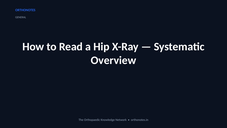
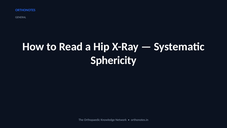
Overview: Overview -> Sphericity
